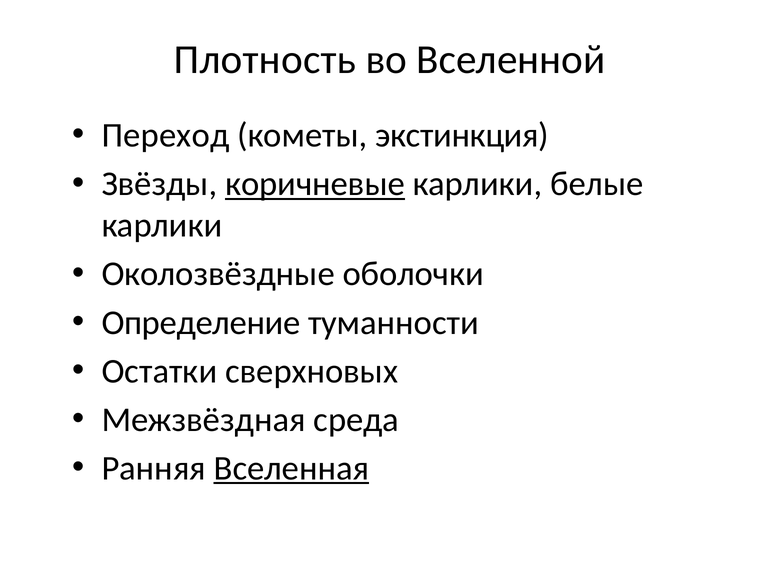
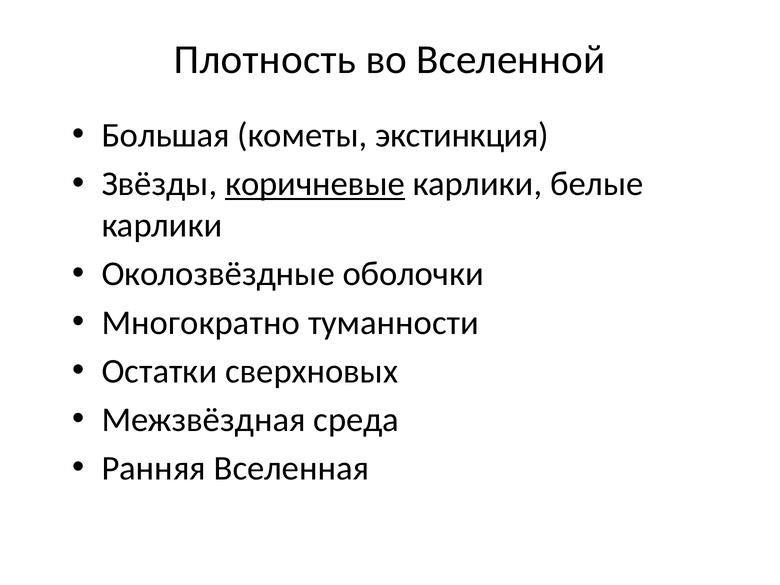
Переход: Переход -> Большая
Определение: Определение -> Многократно
Вселенная underline: present -> none
